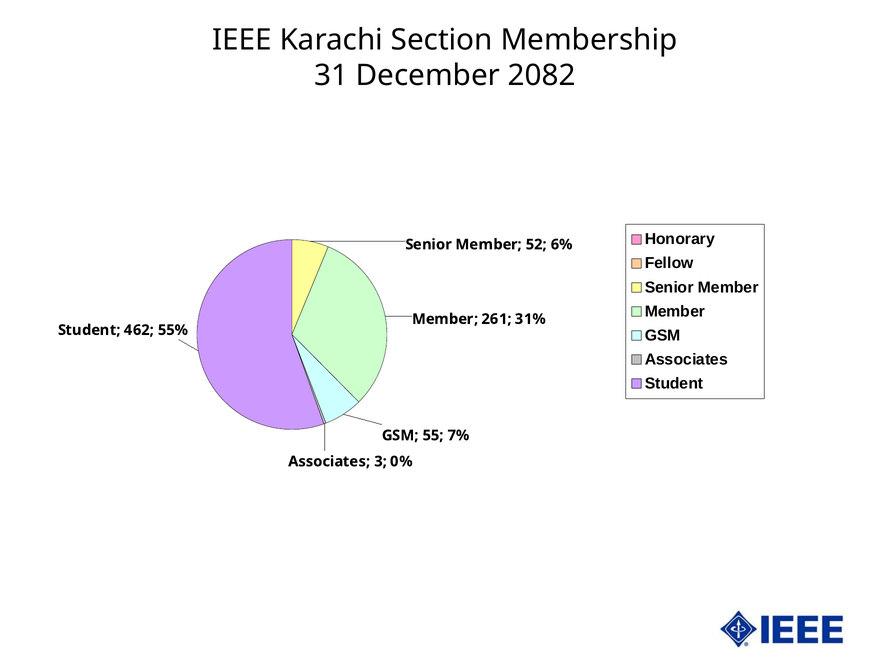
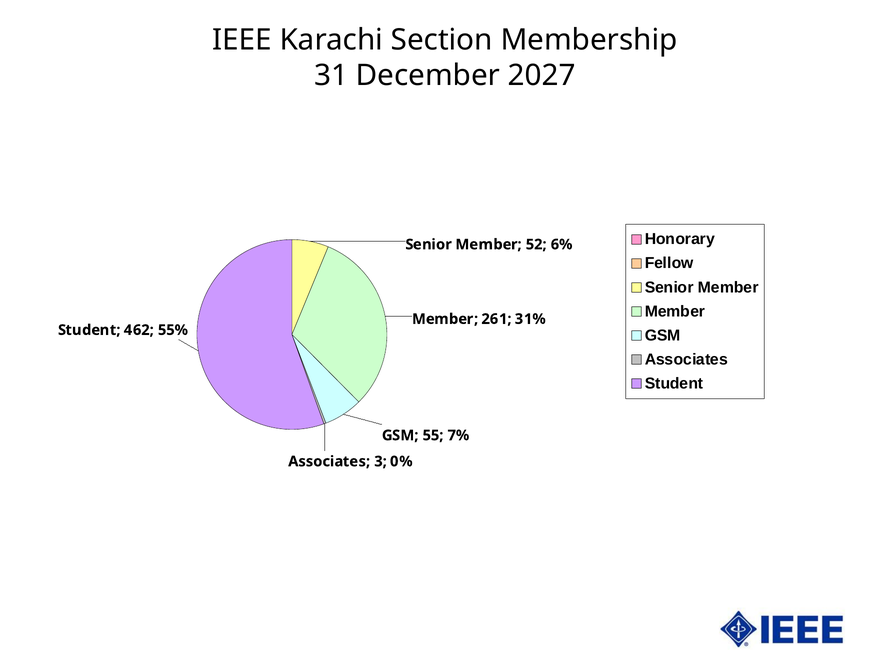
2082: 2082 -> 2027
